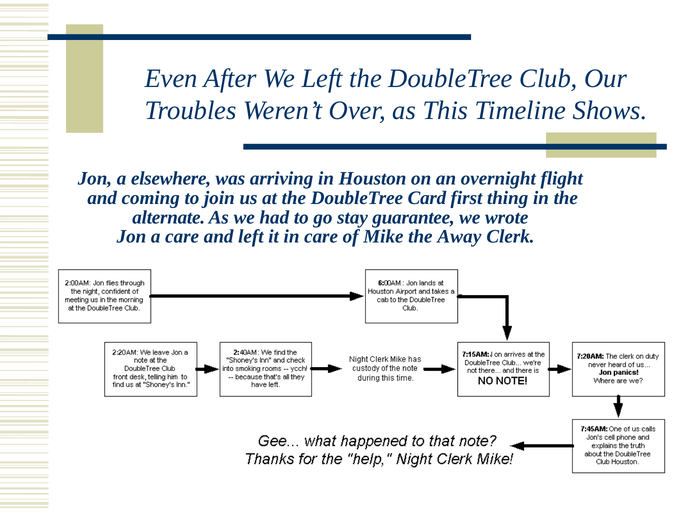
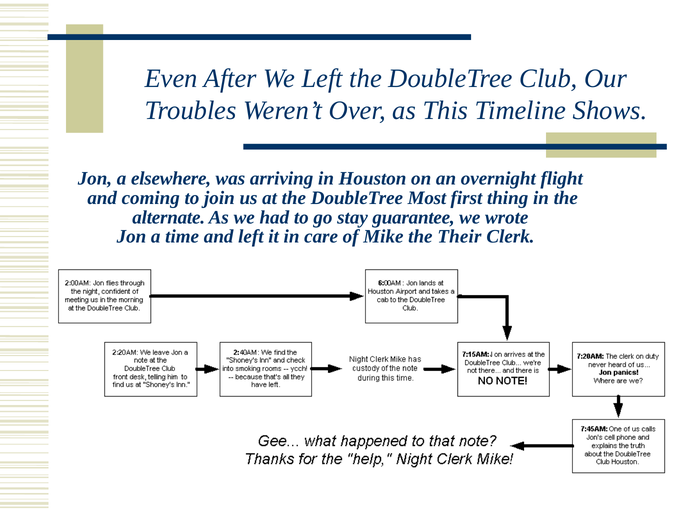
Card: Card -> Most
a care: care -> time
Away: Away -> Their
